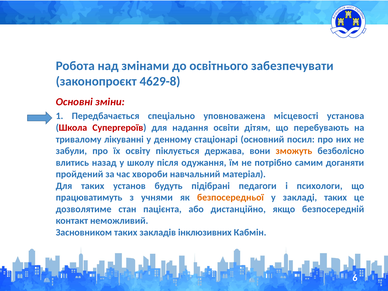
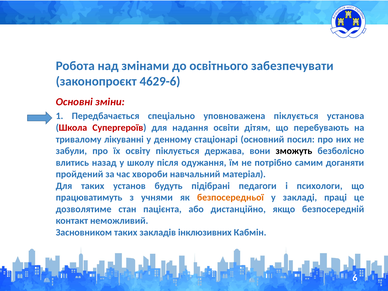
4629-8: 4629-8 -> 4629-6
уповноважена місцевості: місцевості -> піклується
зможуть colour: orange -> black
закладі таких: таких -> праці
